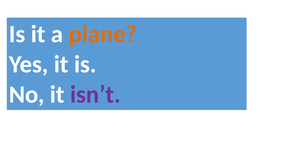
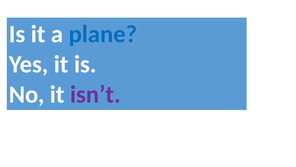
plane colour: orange -> blue
